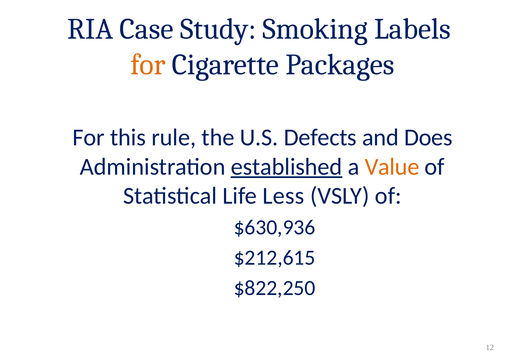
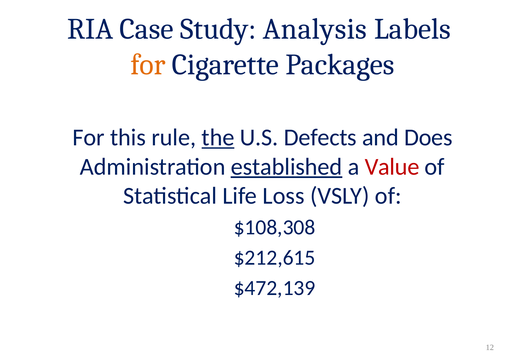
Smoking: Smoking -> Analysis
the underline: none -> present
Value colour: orange -> red
Less: Less -> Loss
$630,936: $630,936 -> $108,308
$822,250: $822,250 -> $472,139
